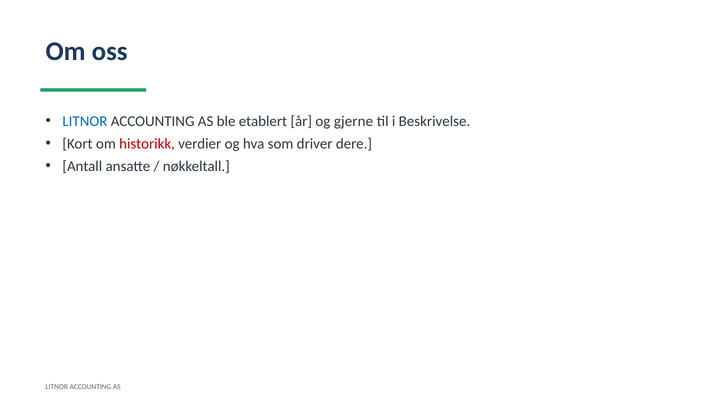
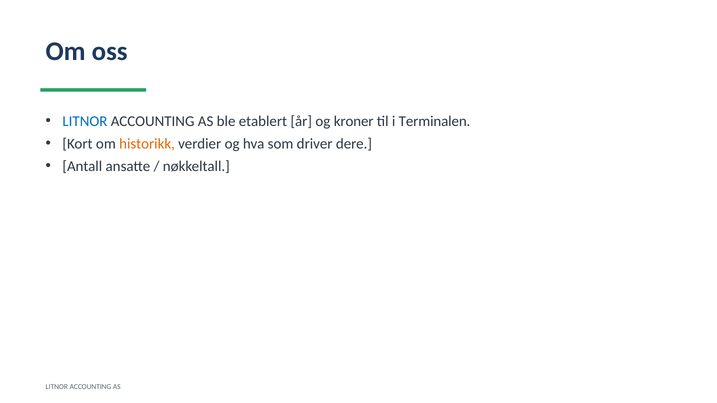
gjerne: gjerne -> kroner
Beskrivelse: Beskrivelse -> Terminalen
historikk colour: red -> orange
